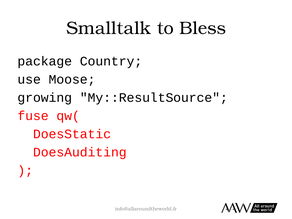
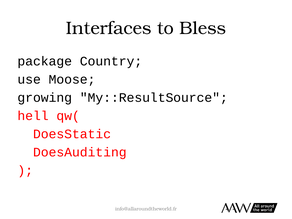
Smalltalk: Smalltalk -> Interfaces
fuse: fuse -> hell
